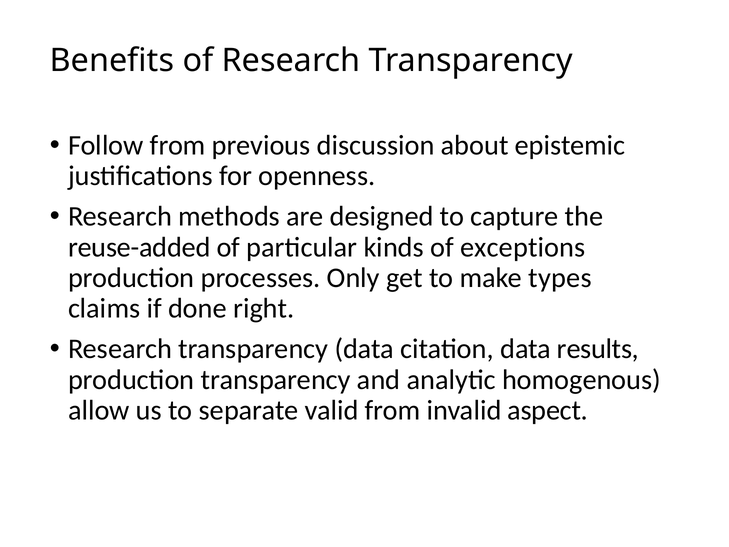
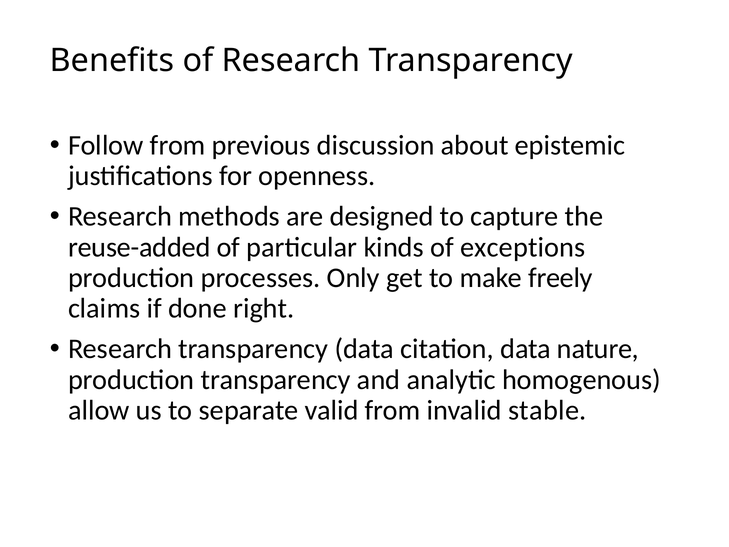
types: types -> freely
results: results -> nature
aspect: aspect -> stable
